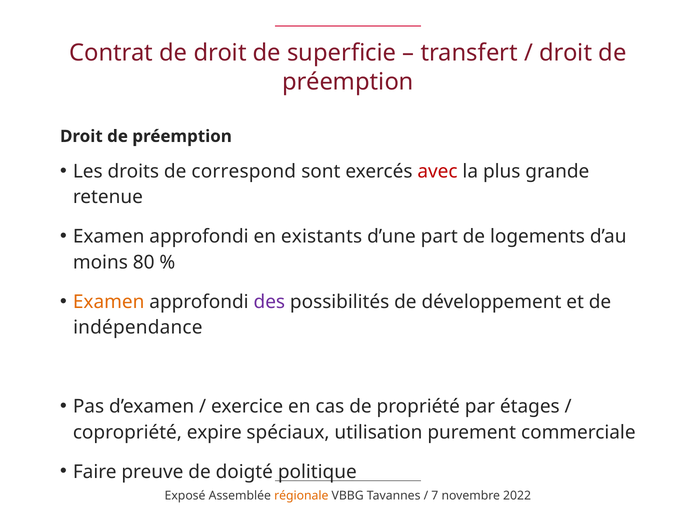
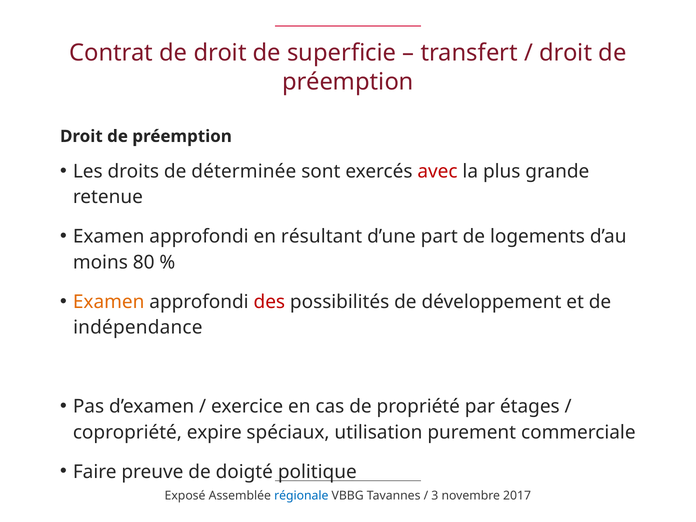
correspond: correspond -> déterminée
existants: existants -> résultant
des colour: purple -> red
régionale colour: orange -> blue
7: 7 -> 3
2022: 2022 -> 2017
